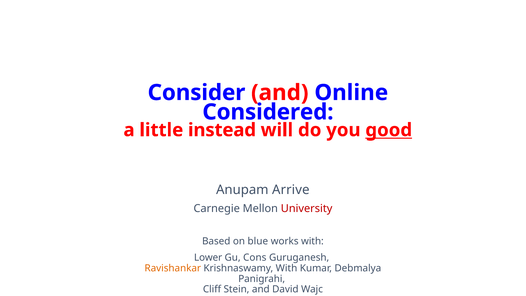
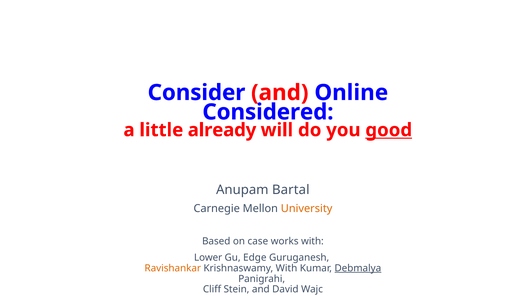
instead: instead -> already
Arrive: Arrive -> Bartal
University colour: red -> orange
blue: blue -> case
Cons: Cons -> Edge
Debmalya underline: none -> present
